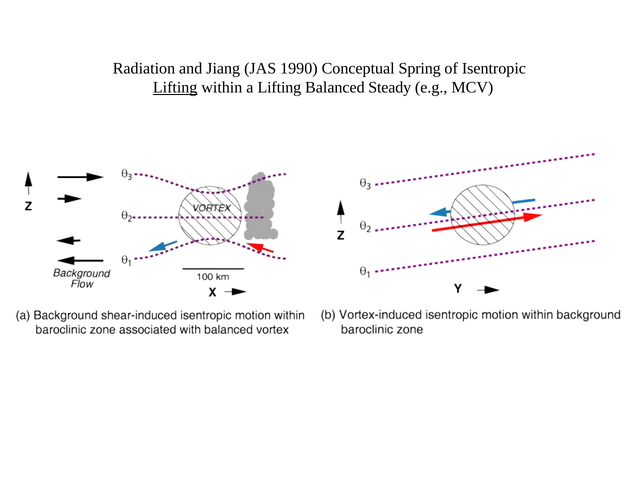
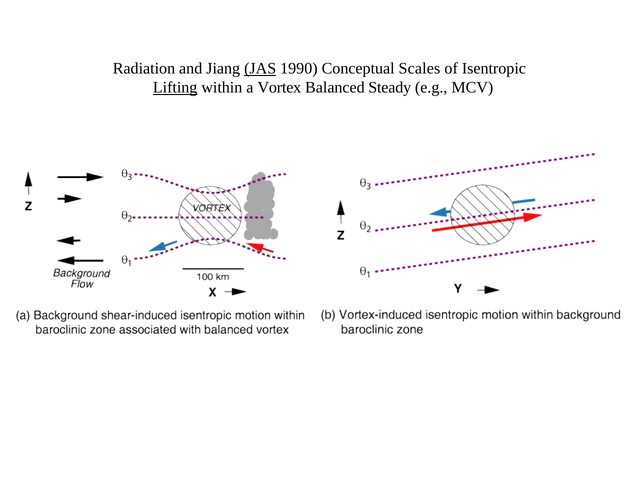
JAS underline: none -> present
Spring: Spring -> Scales
a Lifting: Lifting -> Vortex
